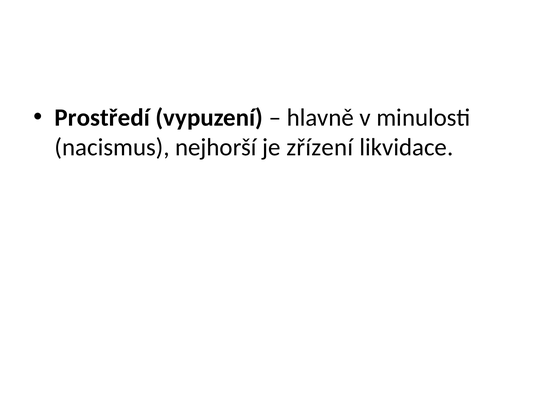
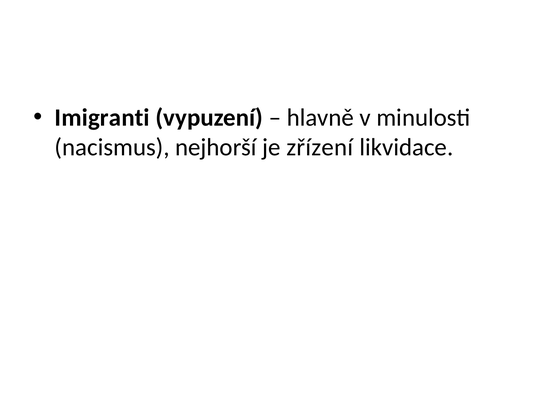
Prostředí: Prostředí -> Imigranti
